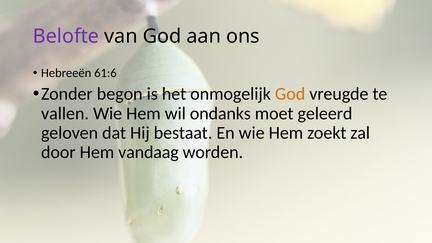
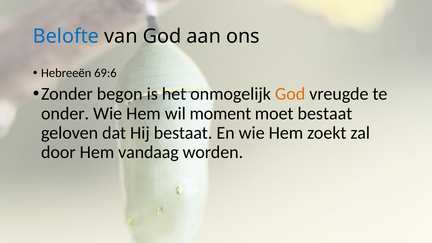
Belofte colour: purple -> blue
61:6: 61:6 -> 69:6
vallen: vallen -> onder
ondanks: ondanks -> moment
moet geleerd: geleerd -> bestaat
